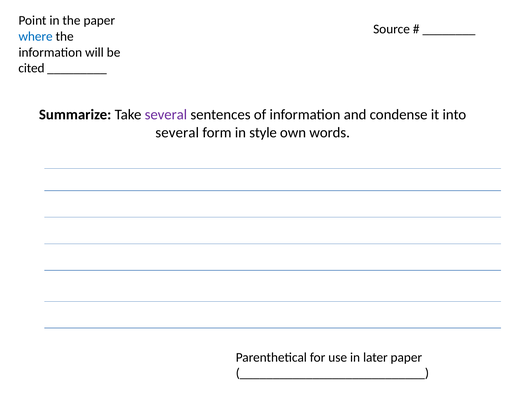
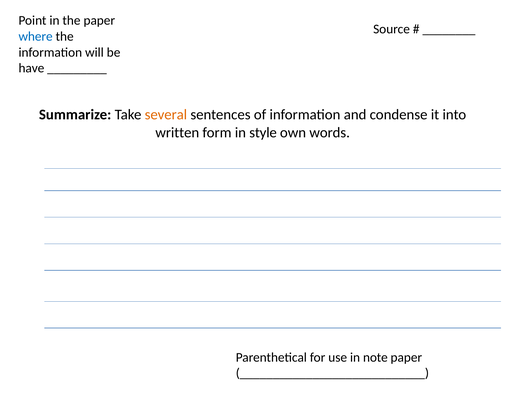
cited: cited -> have
several at (166, 115) colour: purple -> orange
several at (177, 132): several -> written
later: later -> note
